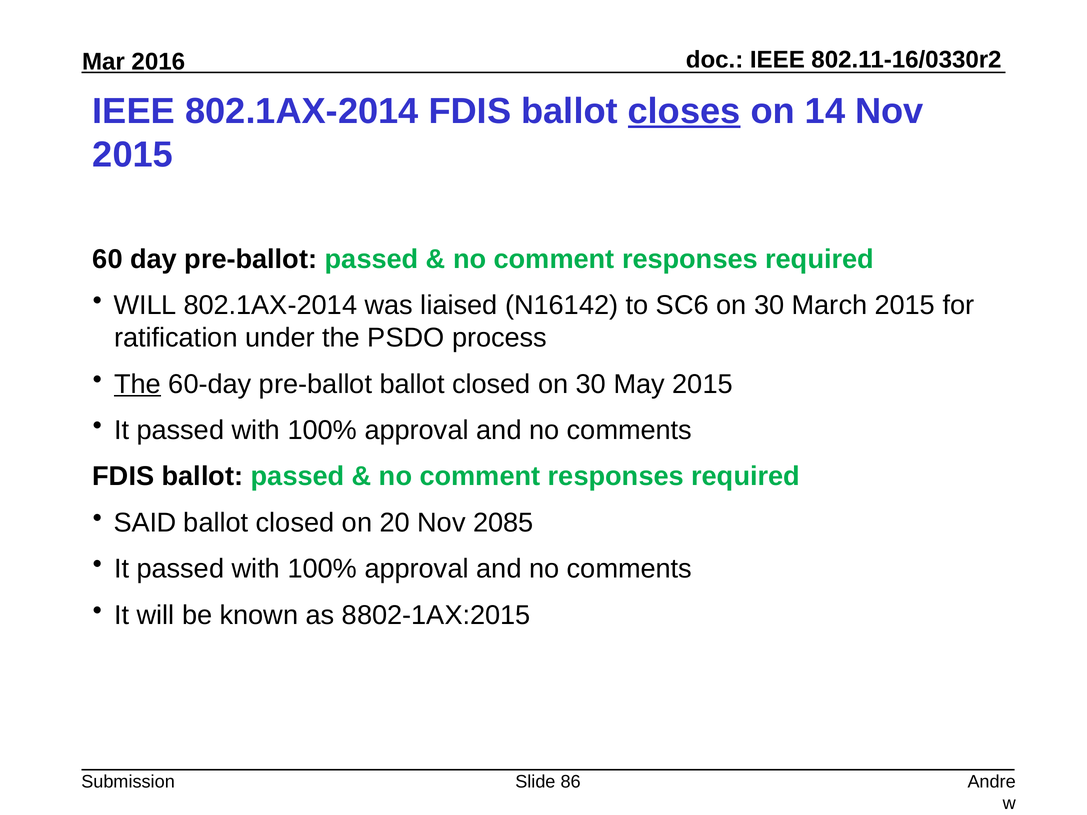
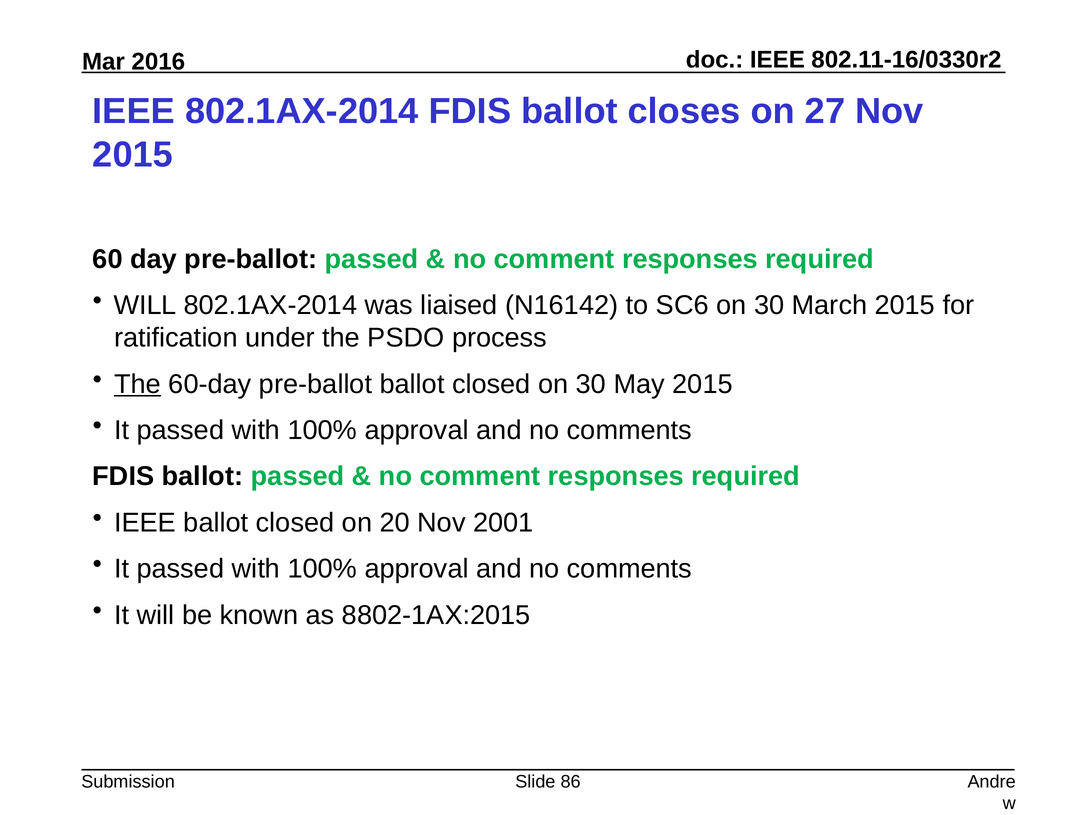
closes underline: present -> none
14: 14 -> 27
SAID at (145, 523): SAID -> IEEE
2085: 2085 -> 2001
